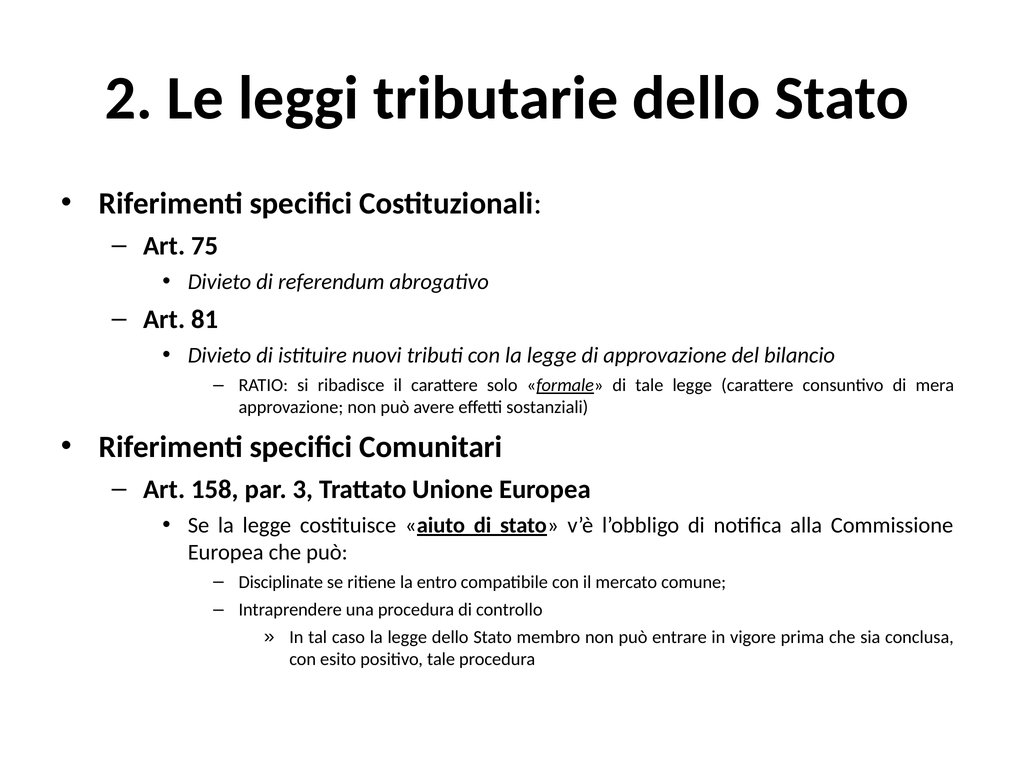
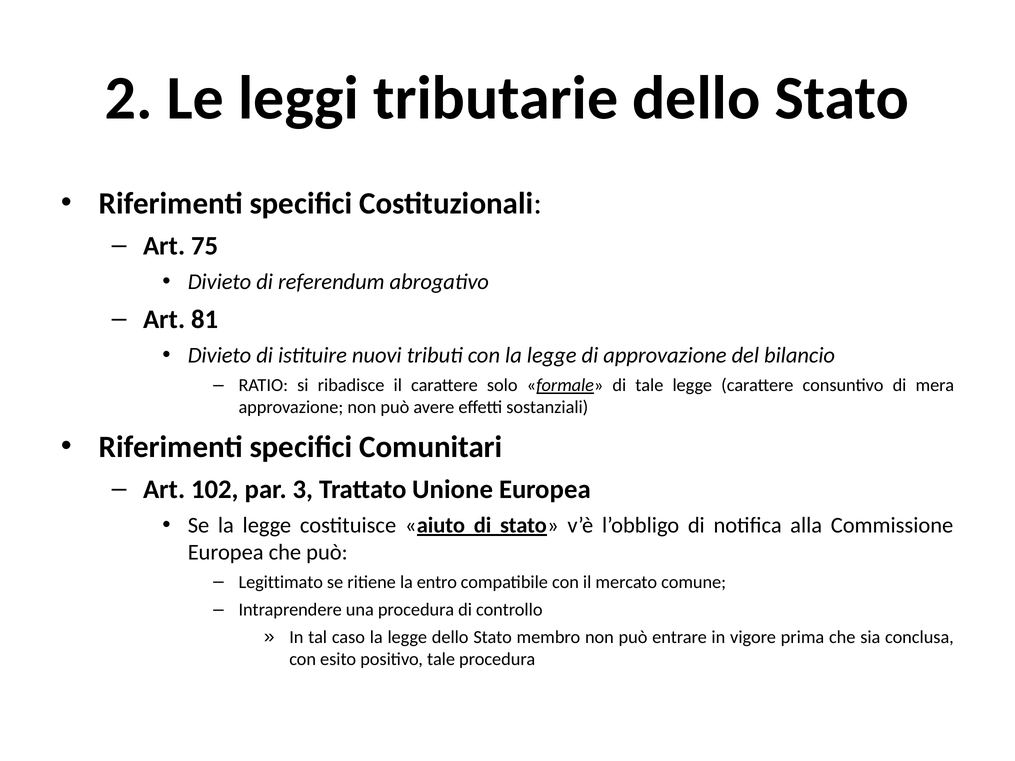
158: 158 -> 102
Disciplinate: Disciplinate -> Legittimato
